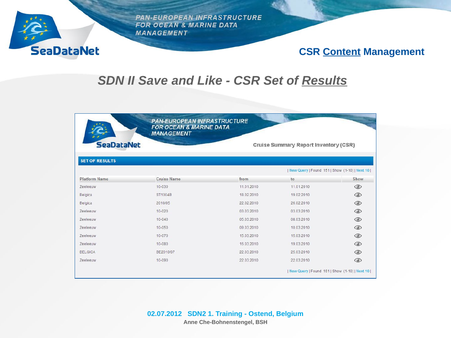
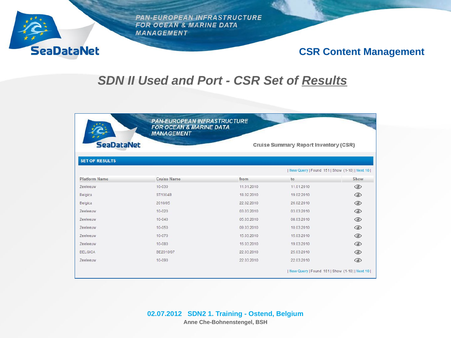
Content underline: present -> none
Save: Save -> Used
Like: Like -> Port
